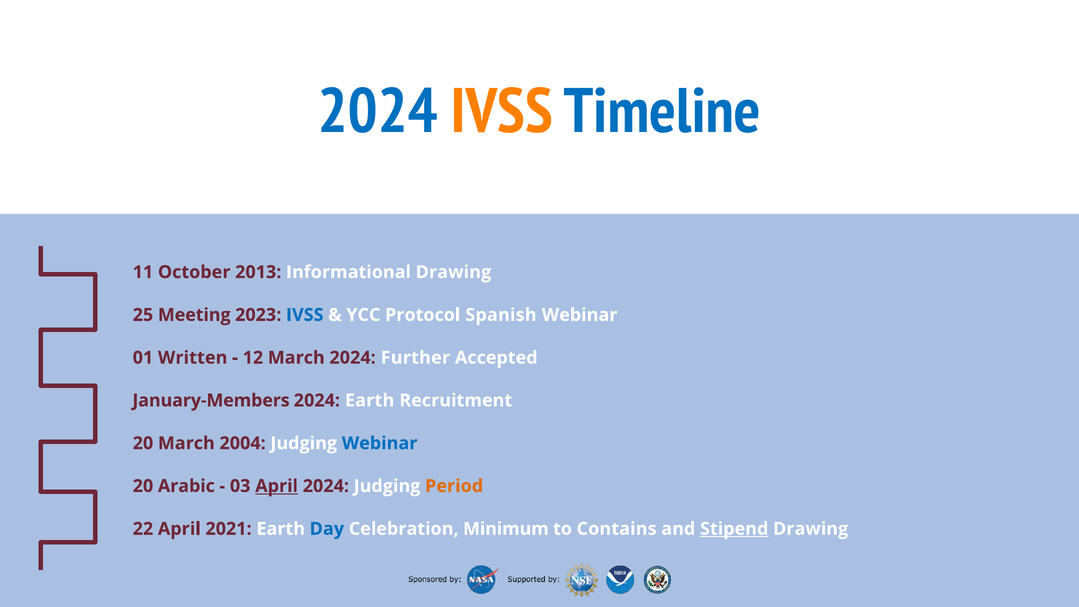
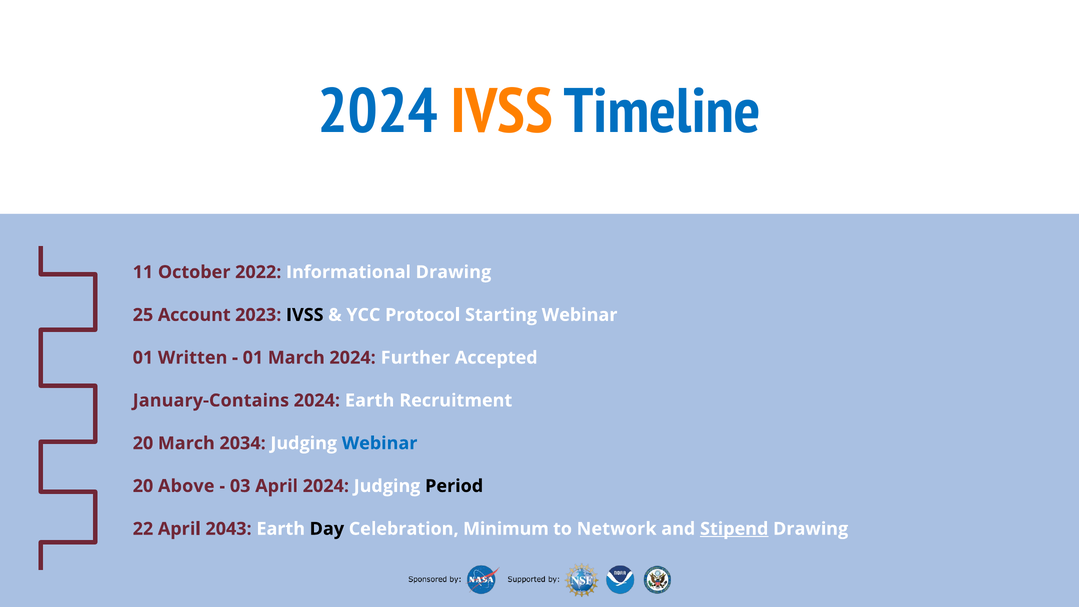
2013: 2013 -> 2022
Meeting: Meeting -> Account
IVSS at (305, 315) colour: blue -> black
Spanish: Spanish -> Starting
12 at (253, 358): 12 -> 01
January-Members: January-Members -> January-Contains
2004: 2004 -> 2034
Arabic: Arabic -> Above
April at (277, 486) underline: present -> none
Period colour: orange -> black
2021: 2021 -> 2043
Day colour: blue -> black
Contains: Contains -> Network
